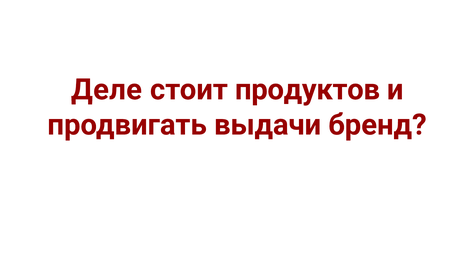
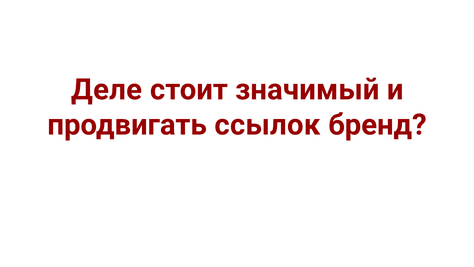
продуктов: продуктов -> значимый
выдачи: выдачи -> ссылок
